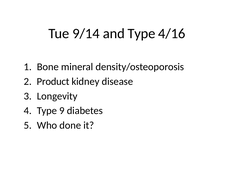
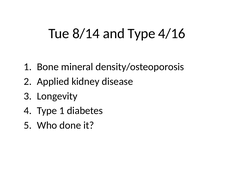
9/14: 9/14 -> 8/14
Product: Product -> Applied
Type 9: 9 -> 1
